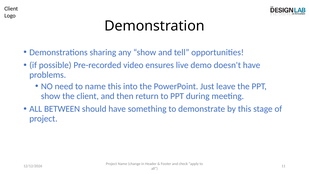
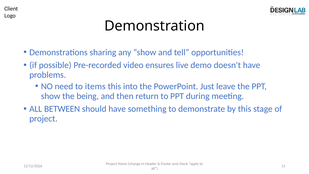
to name: name -> items
the client: client -> being
